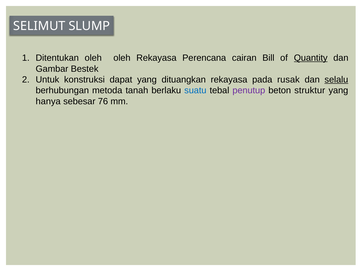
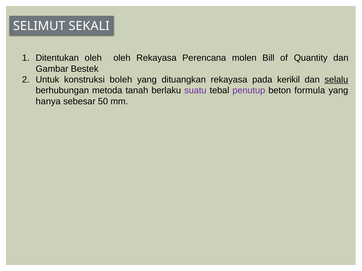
SLUMP: SLUMP -> SEKALI
cairan: cairan -> molen
Quantity underline: present -> none
dapat: dapat -> boleh
rusak: rusak -> kerikil
suatu colour: blue -> purple
struktur: struktur -> formula
76: 76 -> 50
